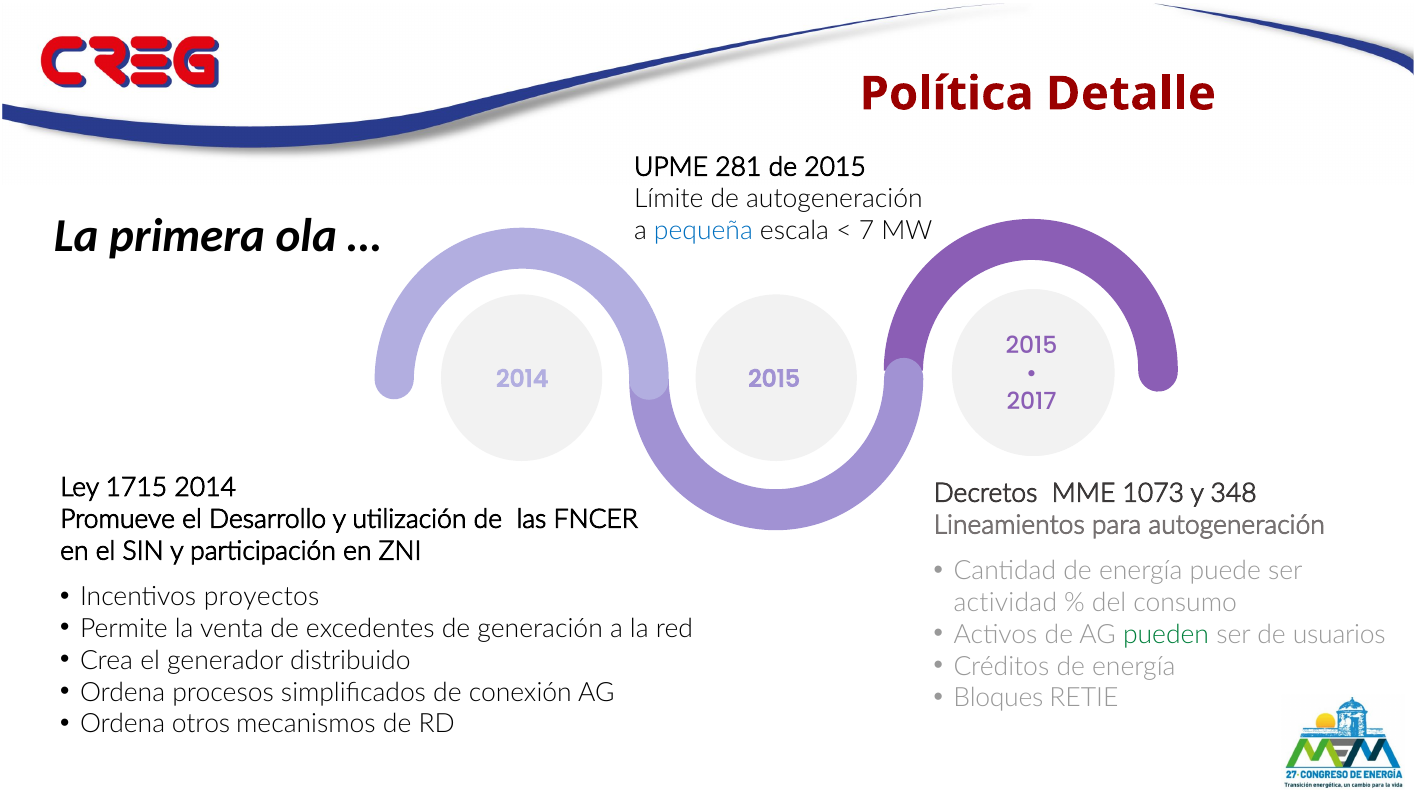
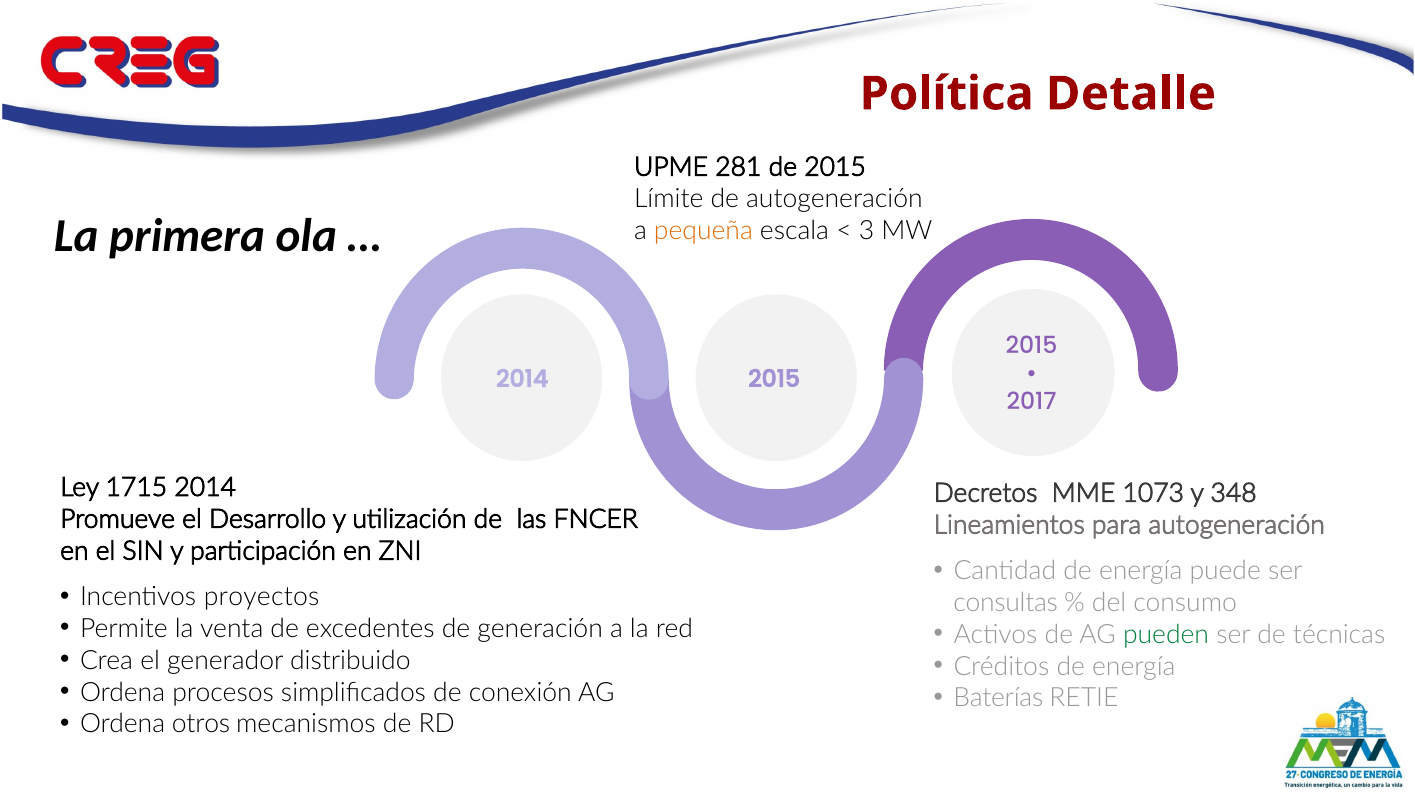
pequeña colour: blue -> orange
7: 7 -> 3
actividad: actividad -> consultas
usuarios: usuarios -> técnicas
Bloques: Bloques -> Baterías
